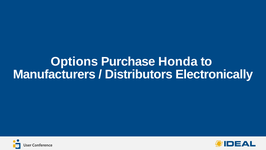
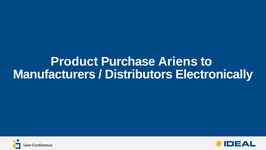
Options: Options -> Product
Honda: Honda -> Ariens
